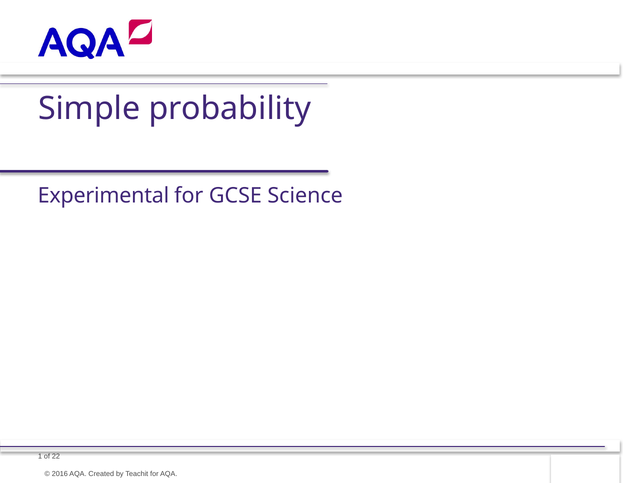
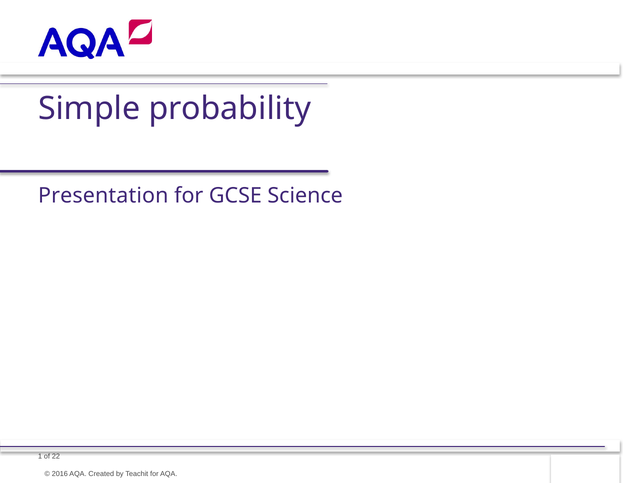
Experimental: Experimental -> Presentation
